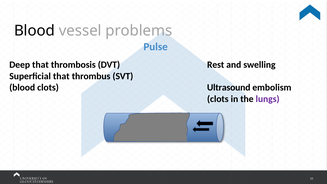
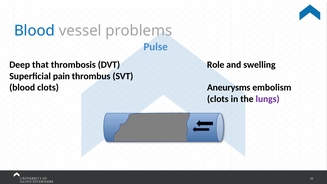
Blood at (34, 31) colour: black -> blue
Rest: Rest -> Role
Superficial that: that -> pain
Ultrasound: Ultrasound -> Aneurysms
